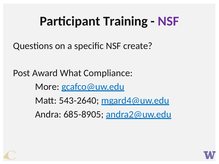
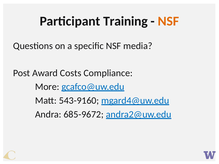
NSF at (168, 21) colour: purple -> orange
create: create -> media
What: What -> Costs
543-2640: 543-2640 -> 543-9160
685-8905: 685-8905 -> 685-9672
